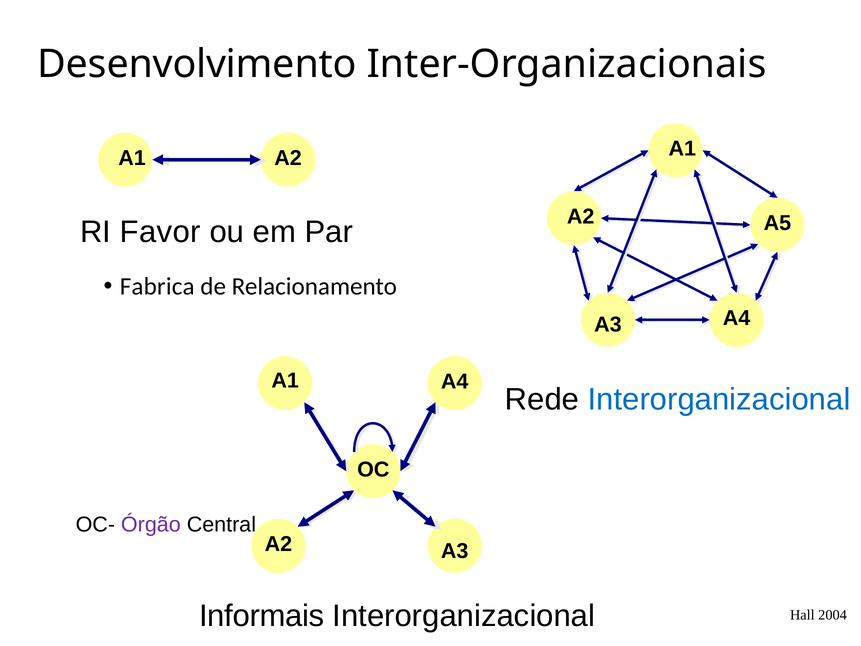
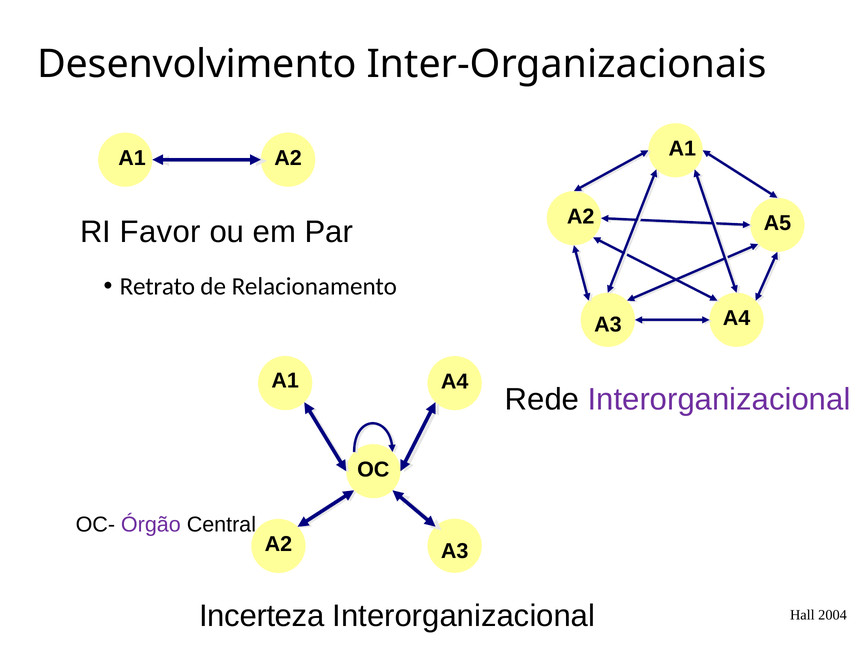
Fabrica: Fabrica -> Retrato
Interorganizacional at (719, 399) colour: blue -> purple
Informais: Informais -> Incerteza
